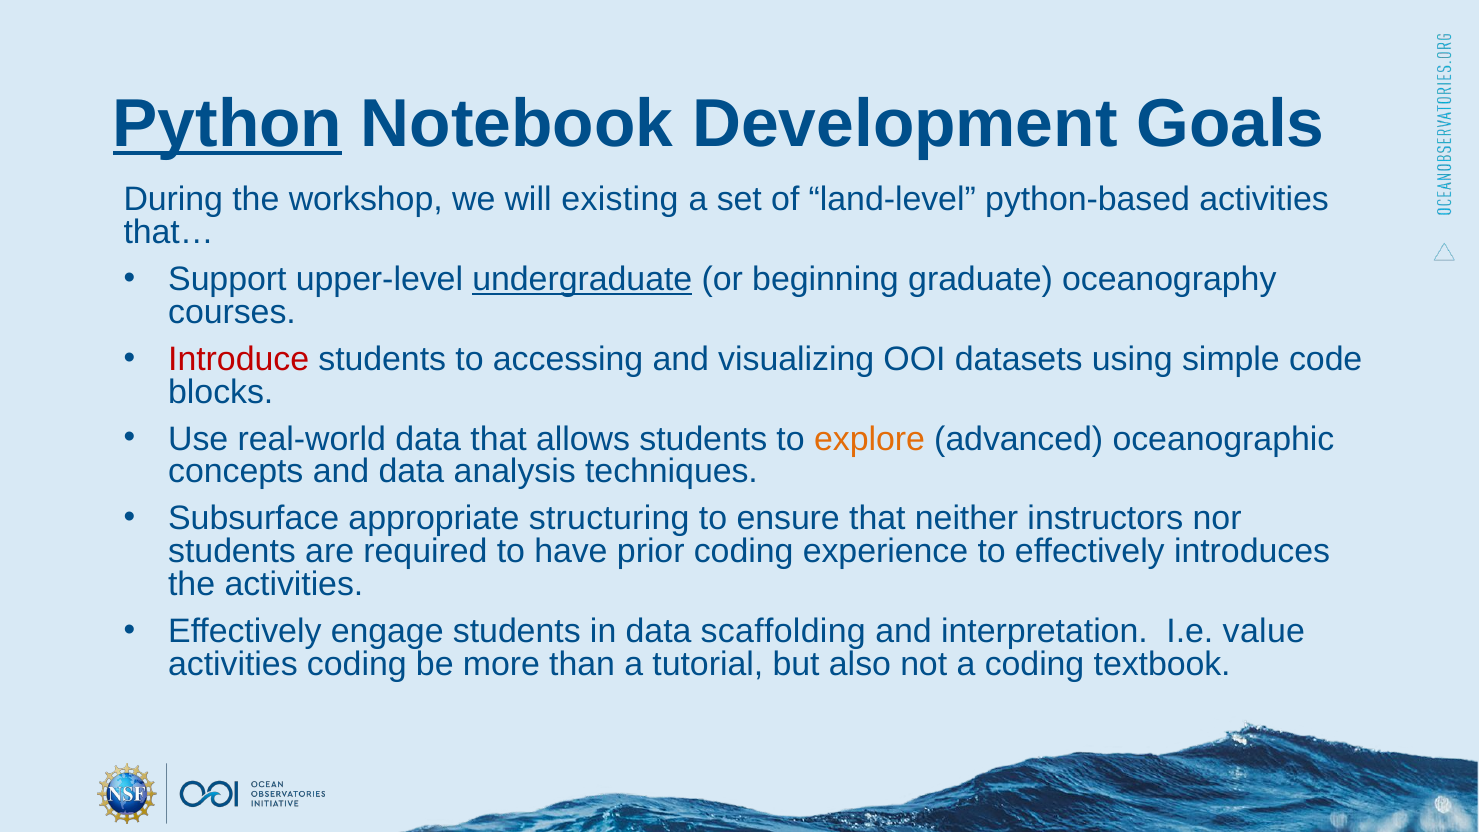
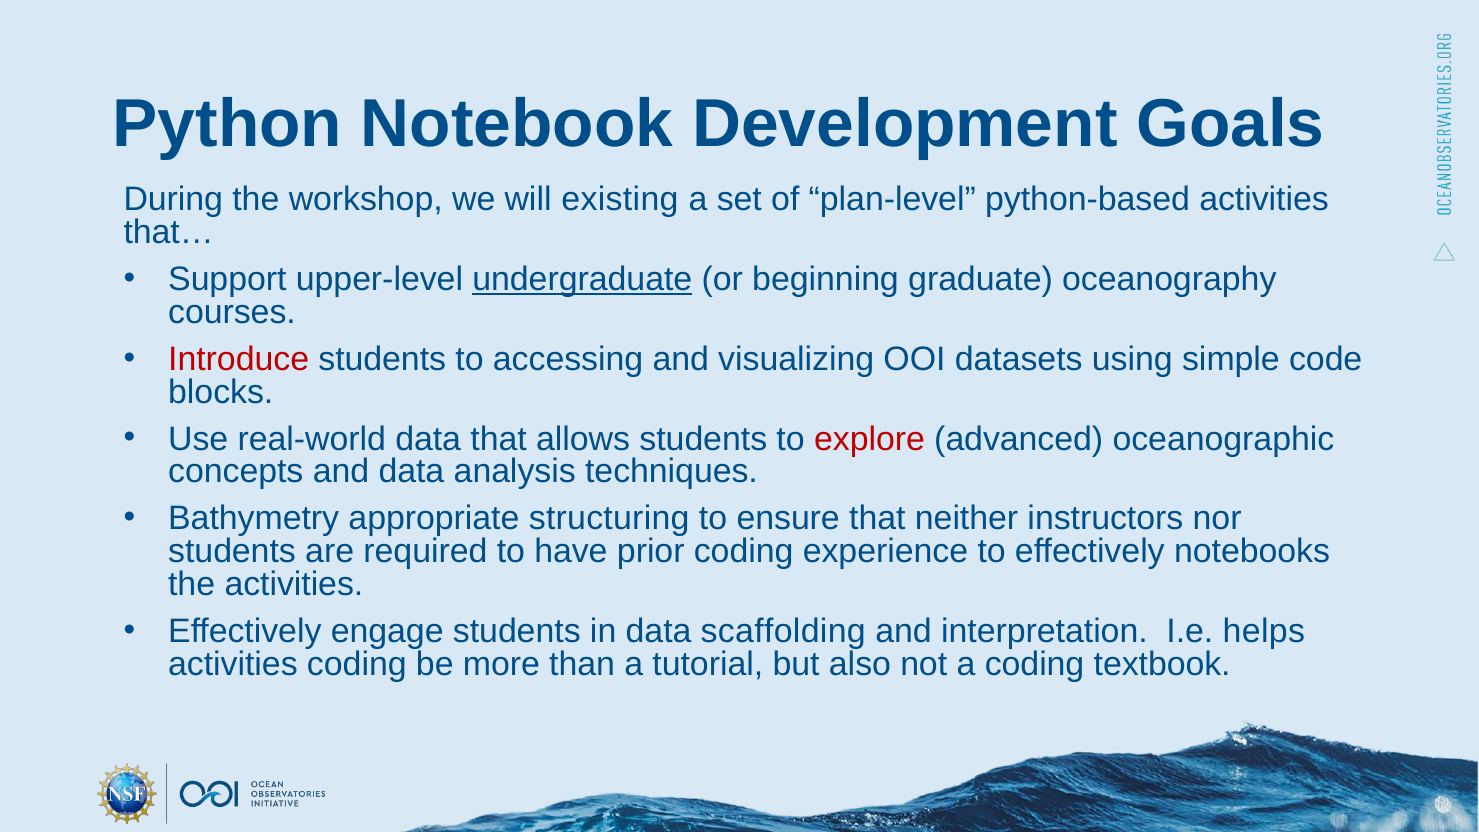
Python underline: present -> none
land-level: land-level -> plan-level
explore colour: orange -> red
Subsurface: Subsurface -> Bathymetry
introduces: introduces -> notebooks
value: value -> helps
